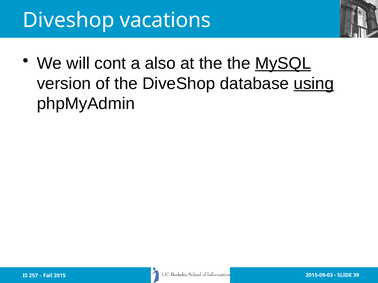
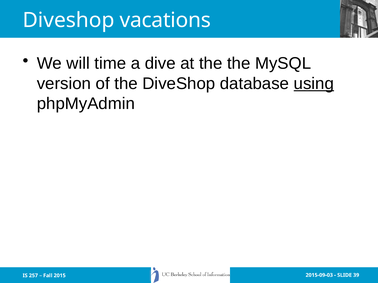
cont: cont -> time
also: also -> dive
MySQL underline: present -> none
